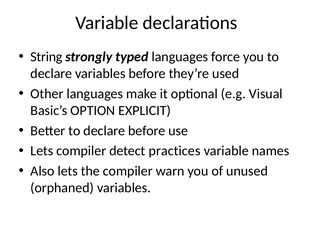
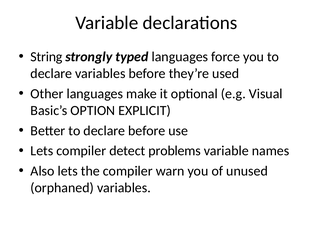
practices: practices -> problems
